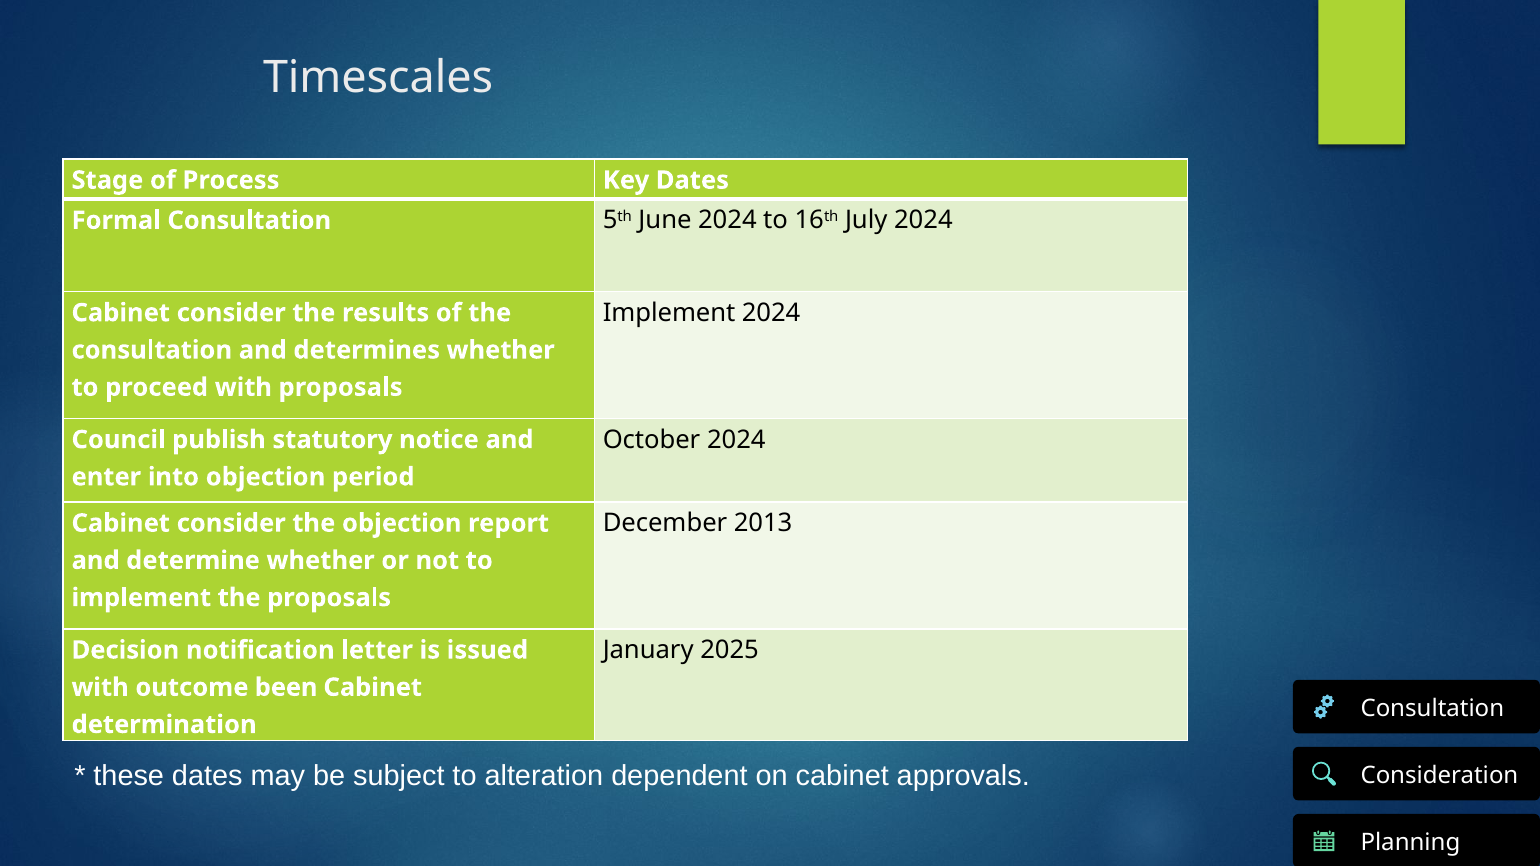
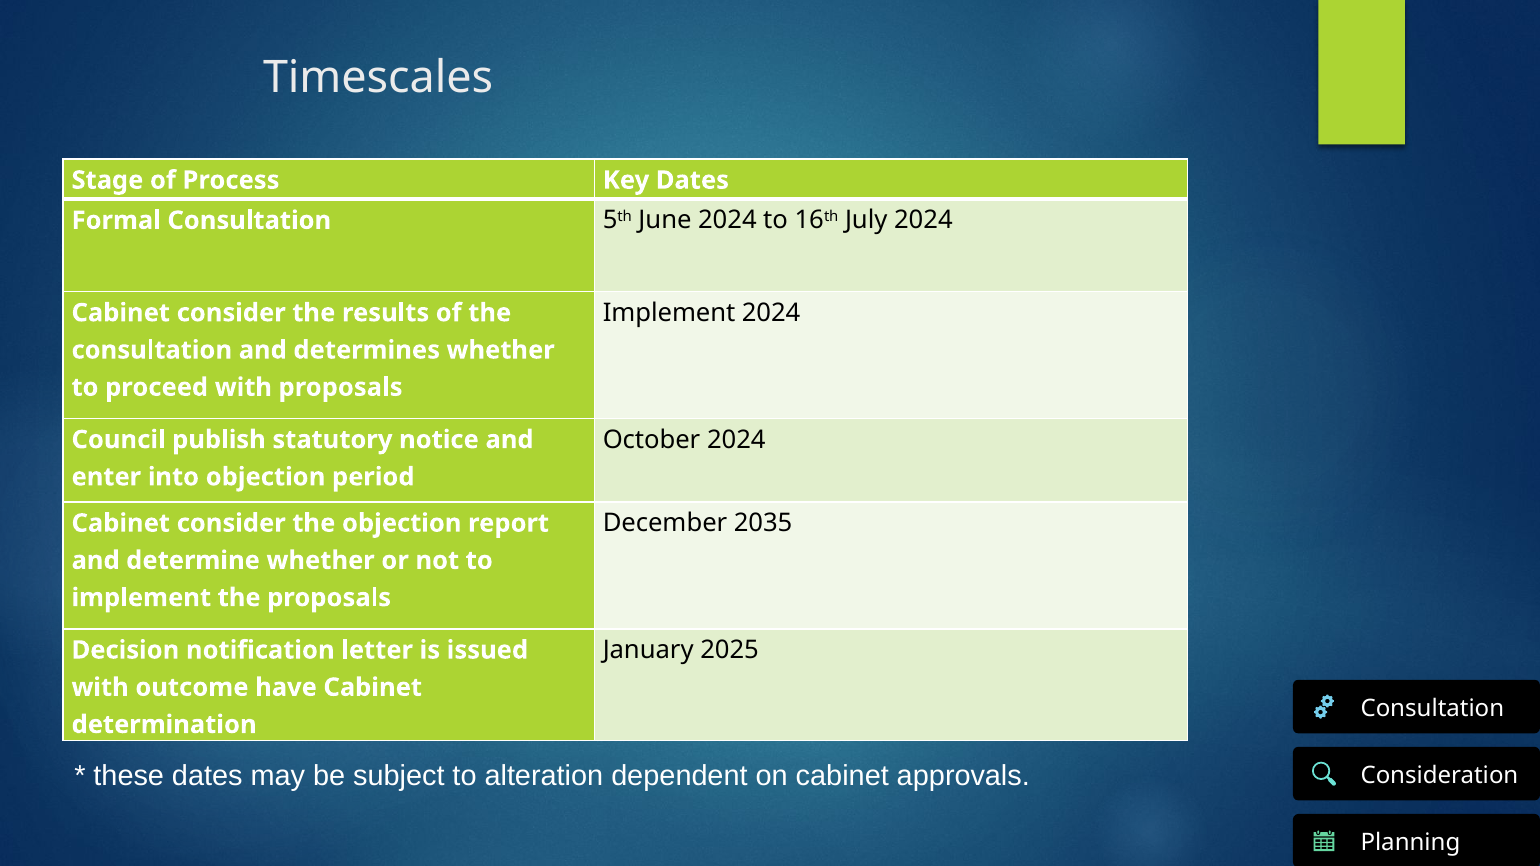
2013: 2013 -> 2035
been: been -> have
